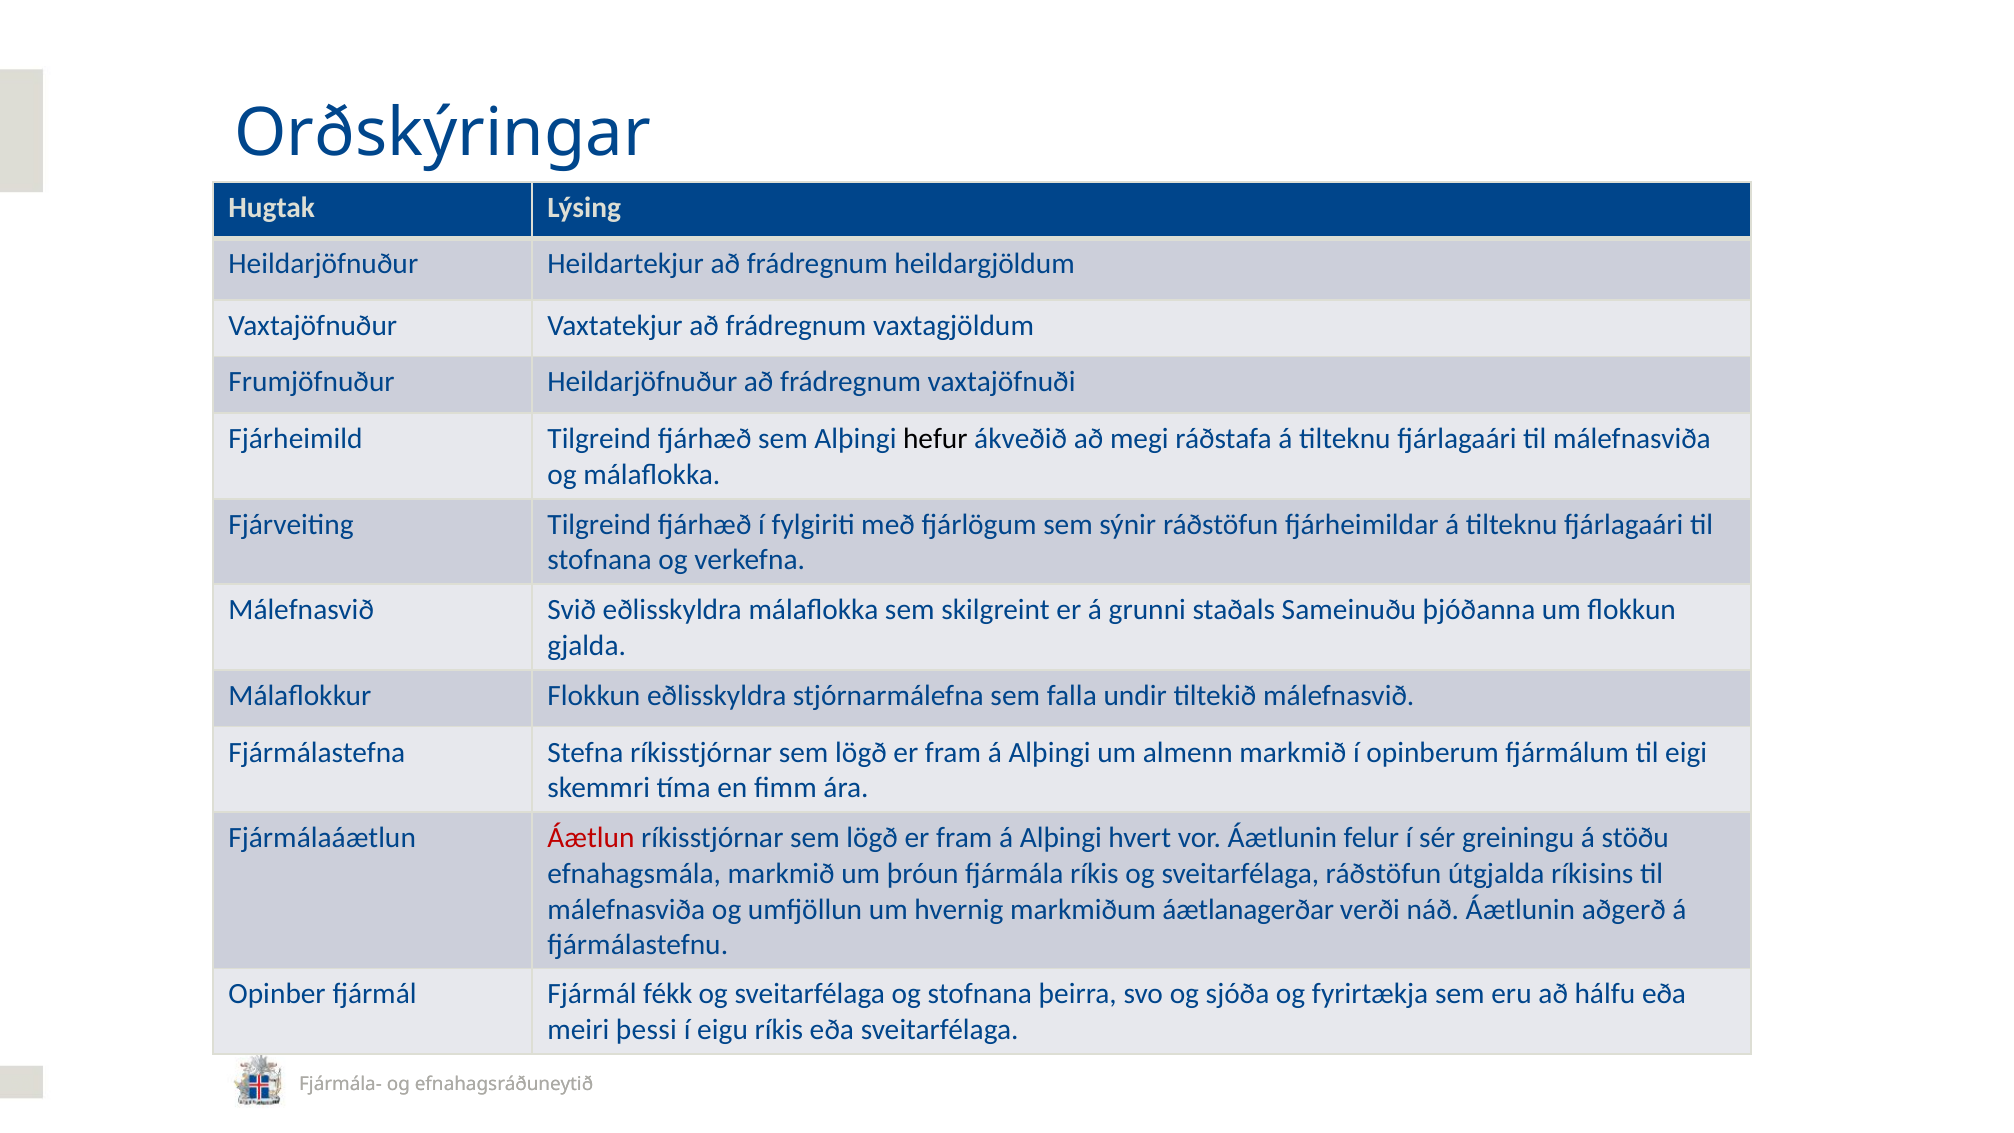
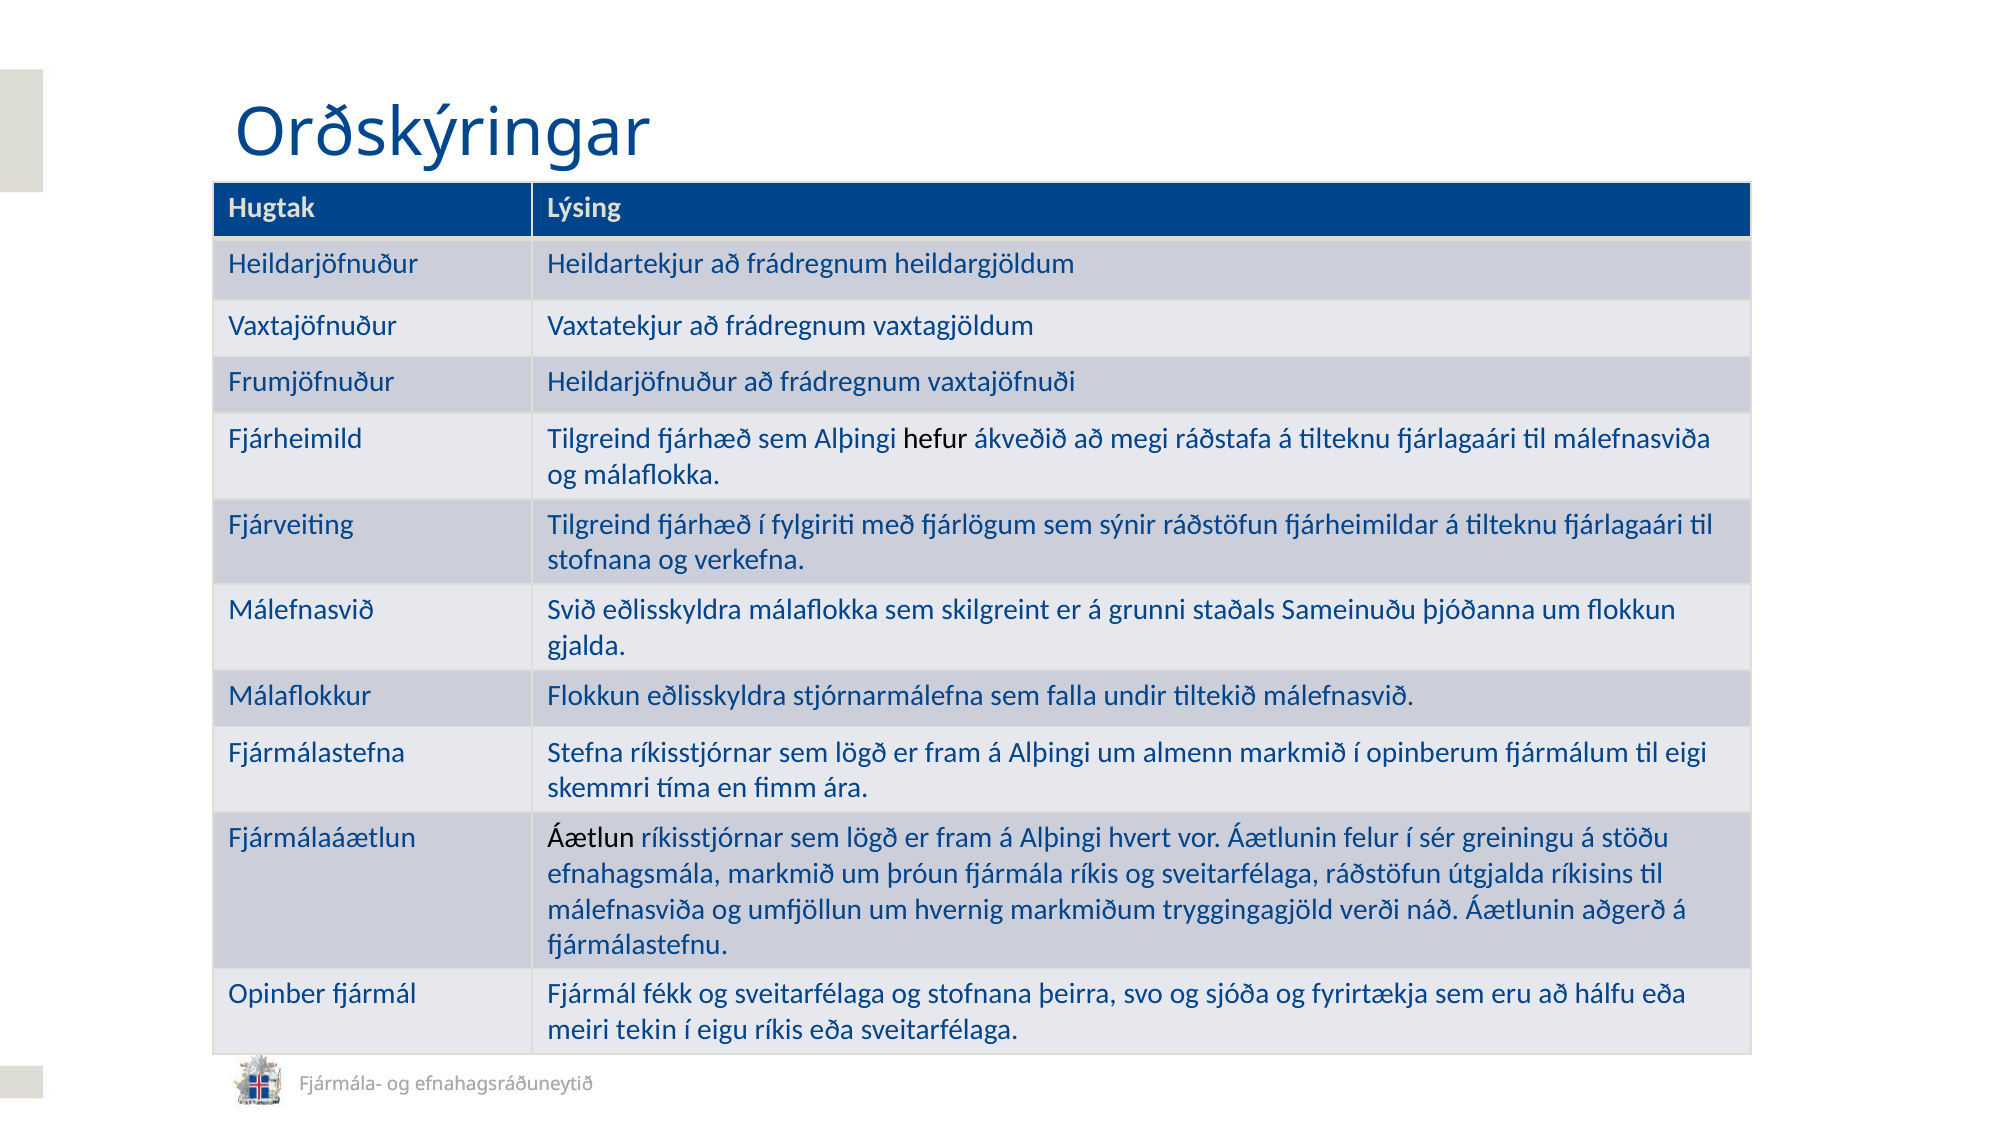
Áætlun colour: red -> black
áætlanagerðar: áætlanagerðar -> tryggingagjöld
þessi: þessi -> tekin
